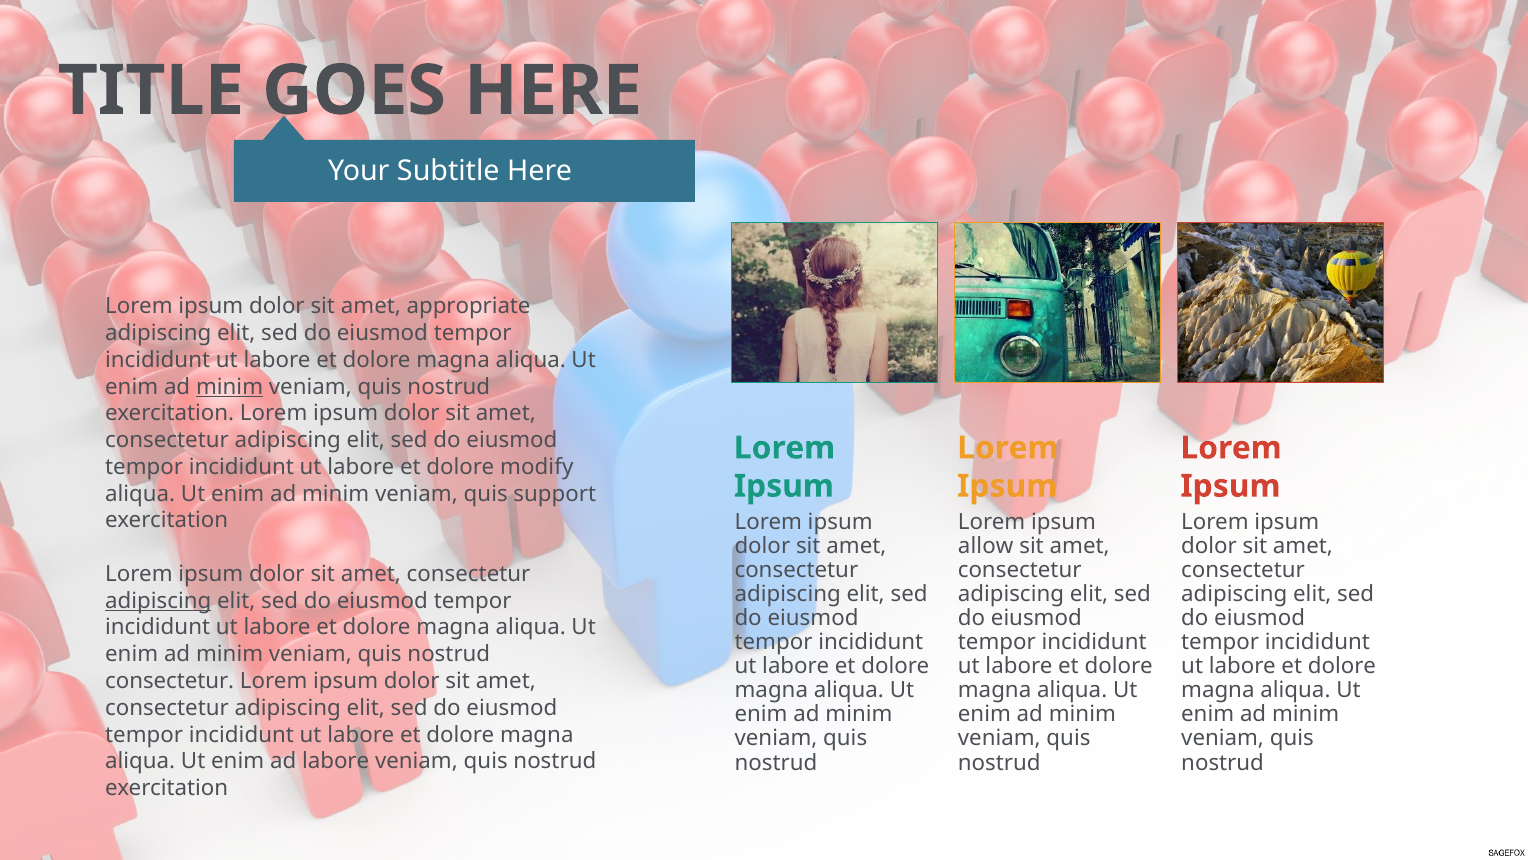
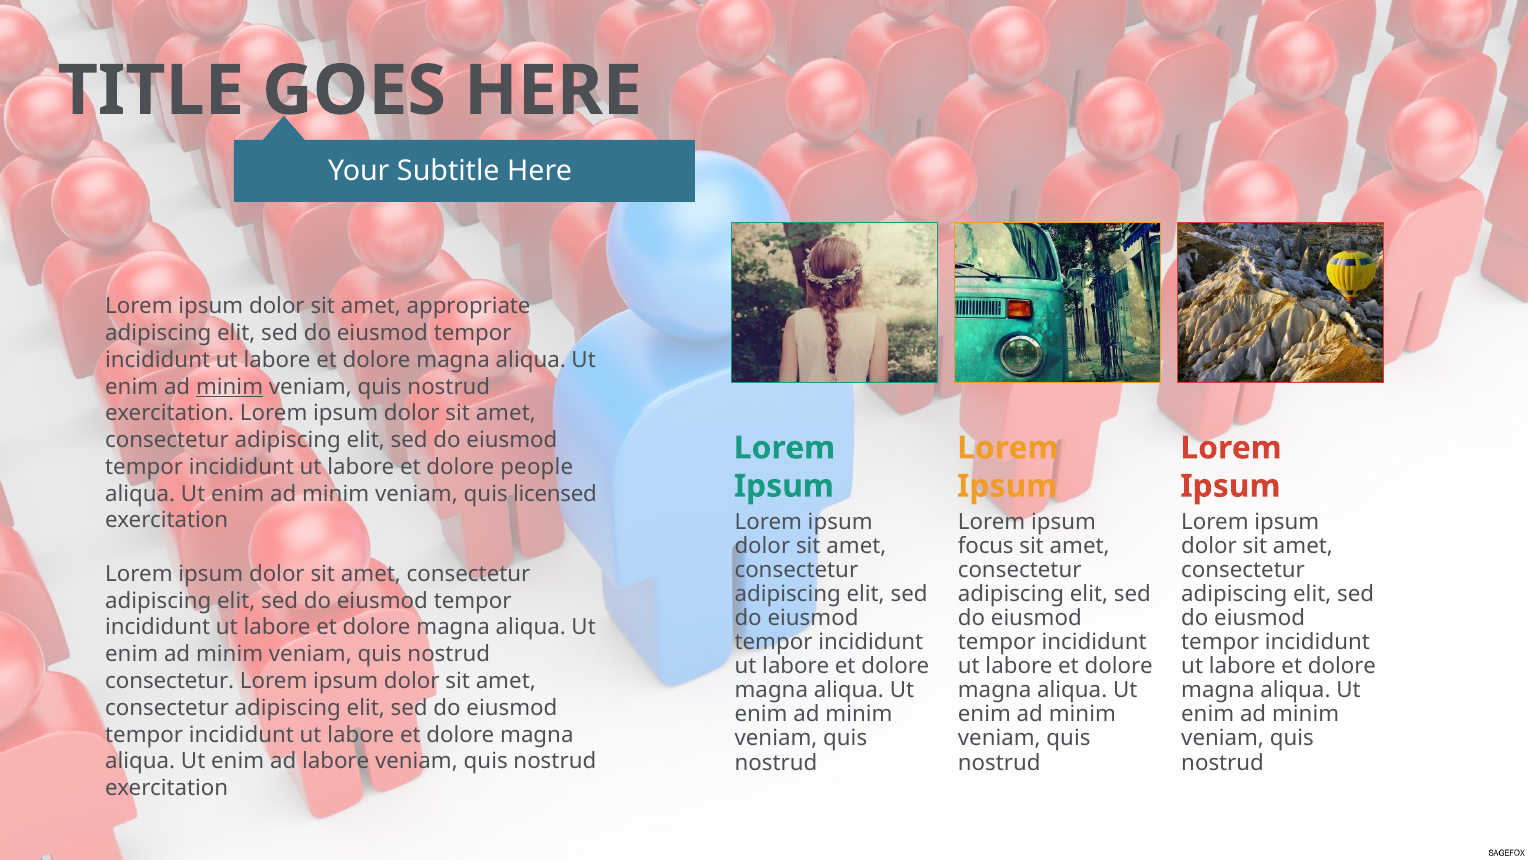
modify: modify -> people
support: support -> licensed
allow: allow -> focus
adipiscing at (158, 600) underline: present -> none
